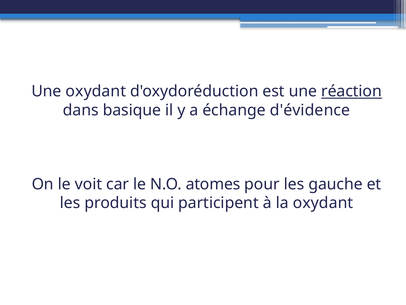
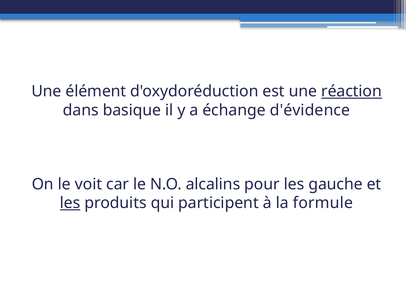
Une oxydant: oxydant -> élément
atomes: atomes -> alcalins
les at (70, 203) underline: none -> present
la oxydant: oxydant -> formule
